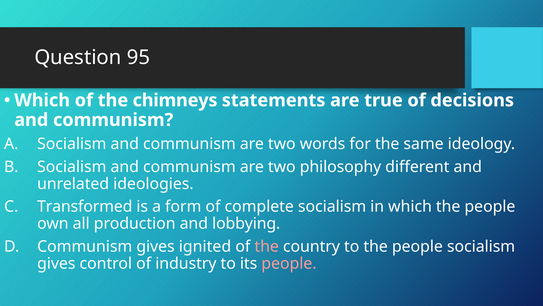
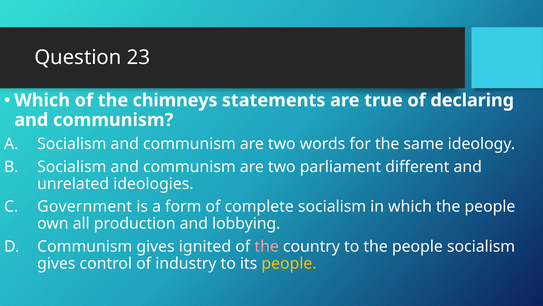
95: 95 -> 23
decisions: decisions -> declaring
philosophy: philosophy -> parliament
Transformed: Transformed -> Government
people at (289, 263) colour: pink -> yellow
